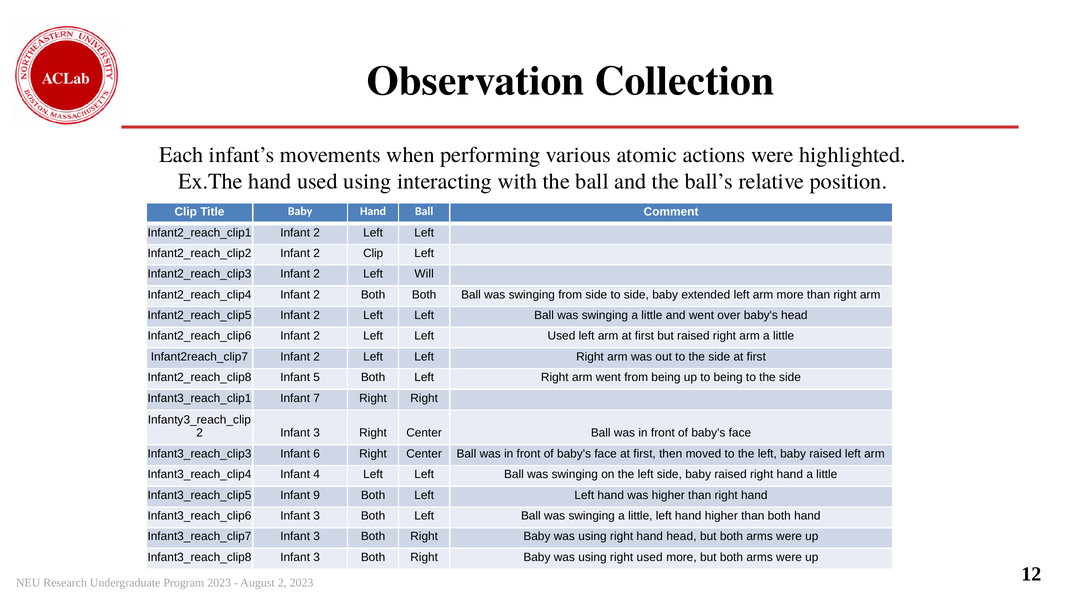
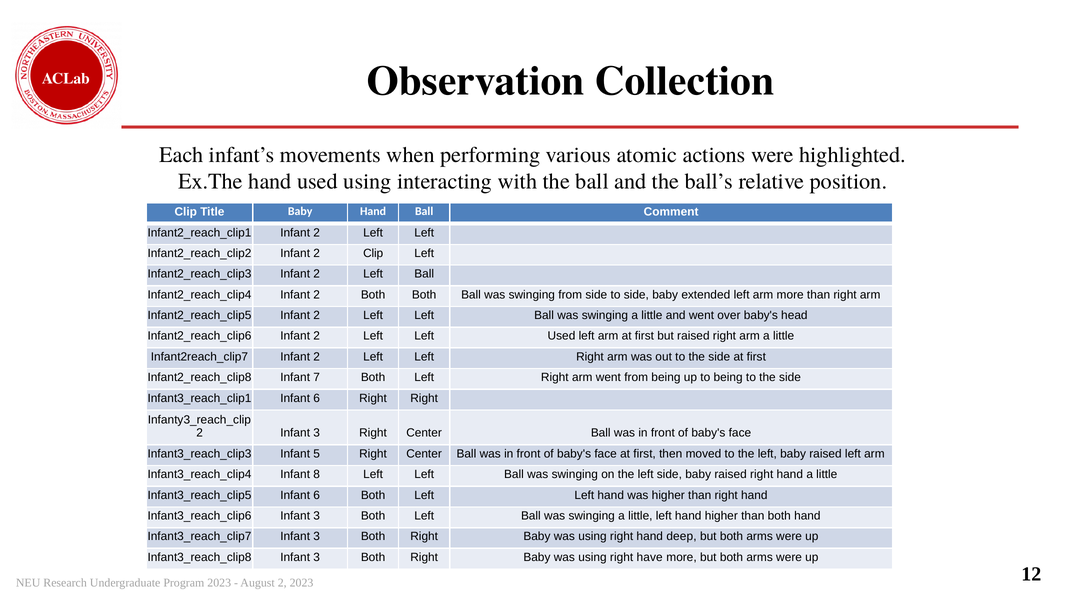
2 Left Will: Will -> Ball
5: 5 -> 7
7 at (317, 398): 7 -> 6
6: 6 -> 5
4: 4 -> 8
9 at (317, 495): 9 -> 6
hand head: head -> deep
right used: used -> have
